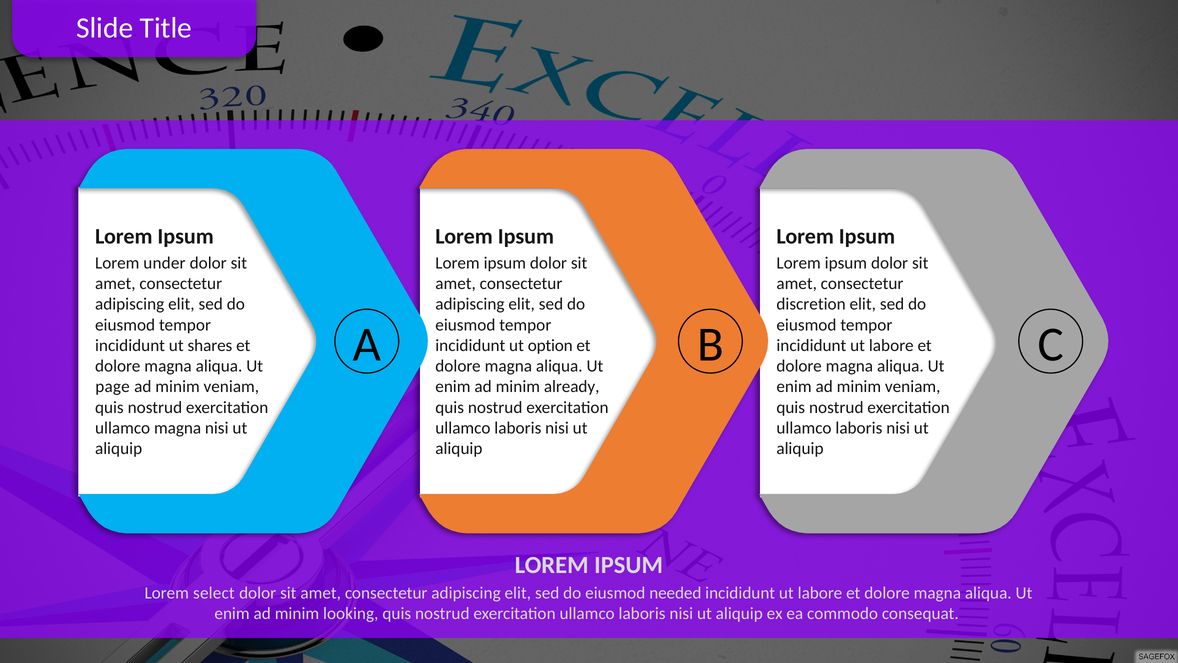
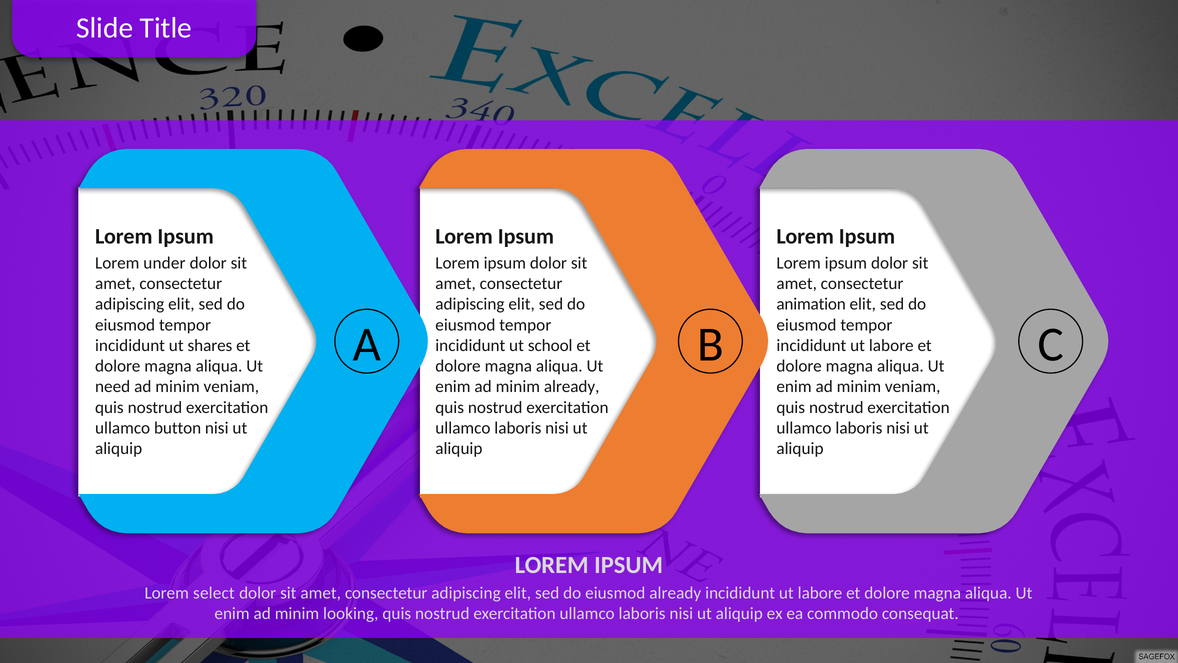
discretion: discretion -> animation
option: option -> school
page: page -> need
ullamco magna: magna -> button
eiusmod needed: needed -> already
